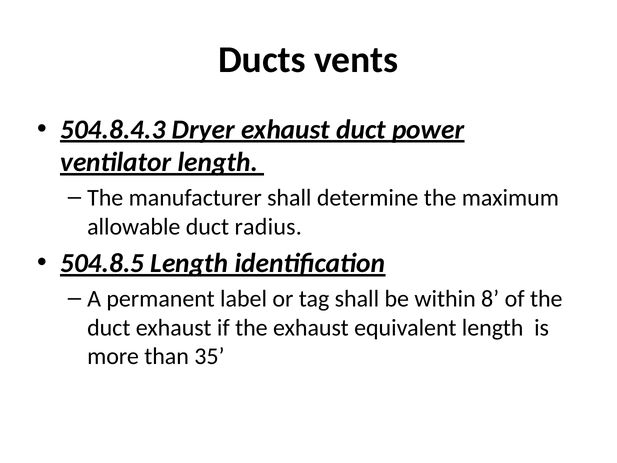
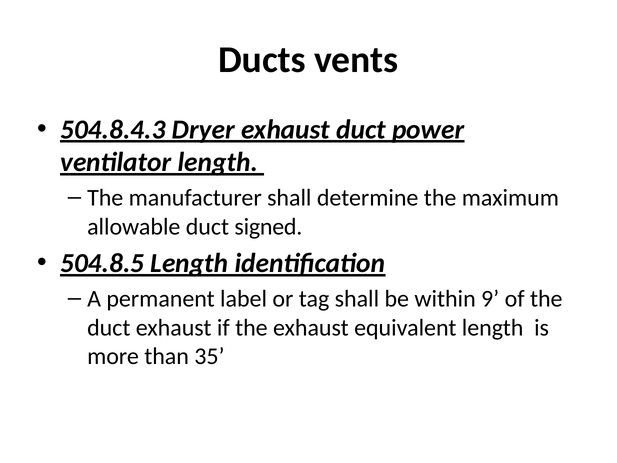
radius: radius -> signed
8: 8 -> 9
